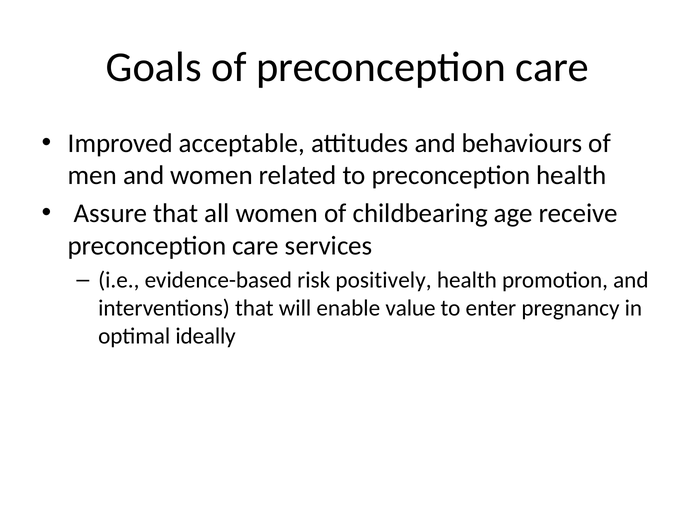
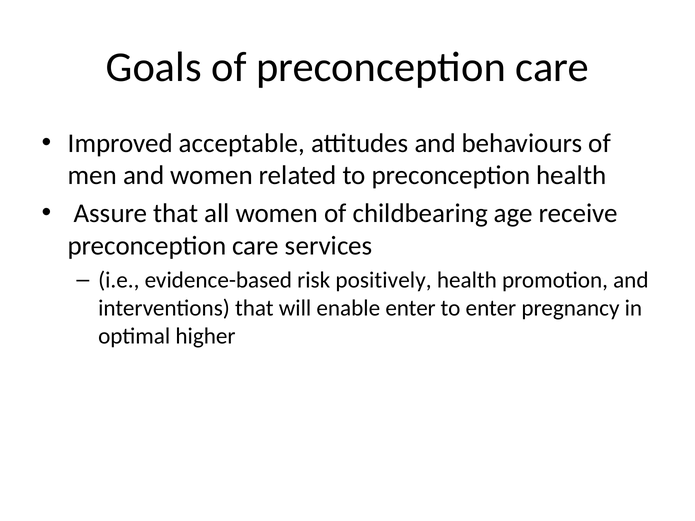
enable value: value -> enter
ideally: ideally -> higher
